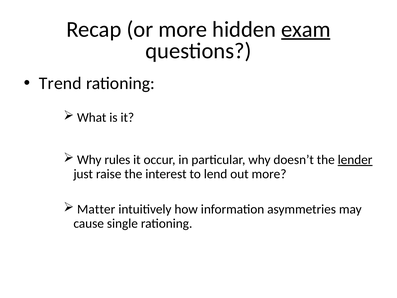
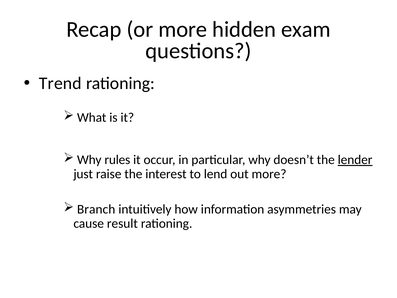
exam underline: present -> none
Matter: Matter -> Branch
single: single -> result
